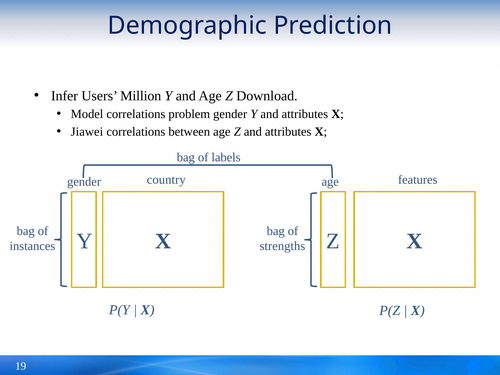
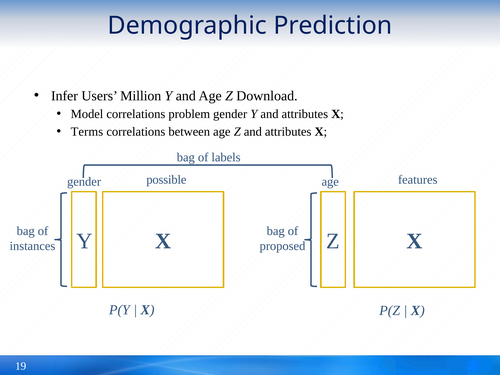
Jiawei: Jiawei -> Terms
country: country -> possible
strengths: strengths -> proposed
